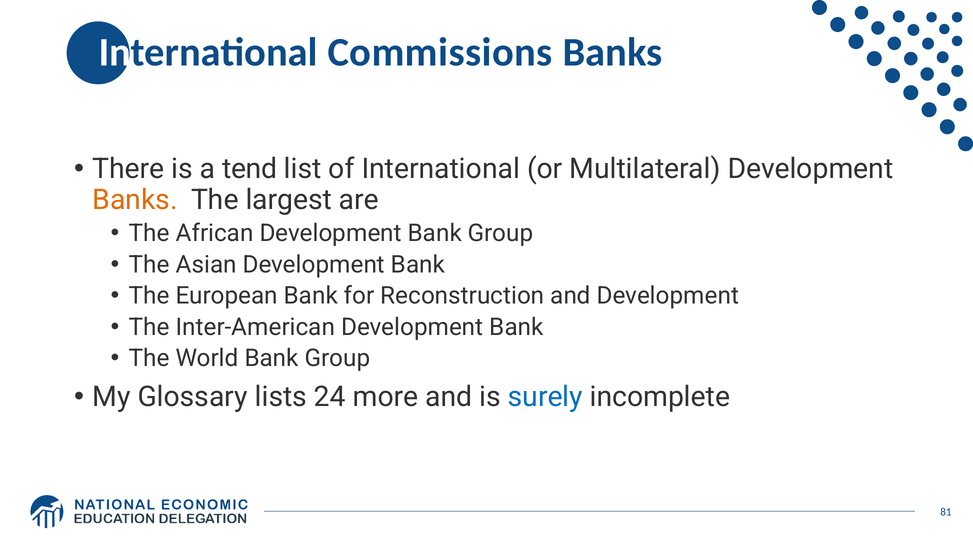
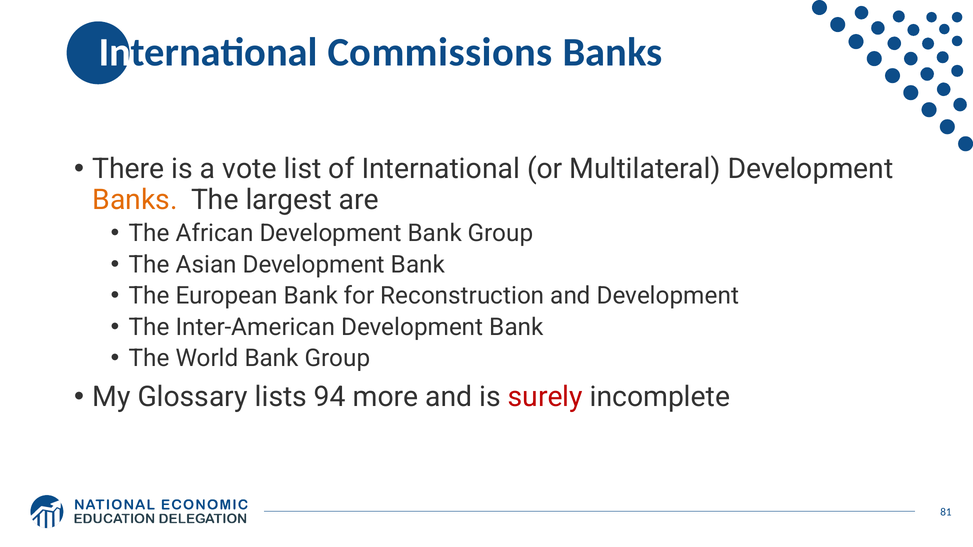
tend: tend -> vote
24: 24 -> 94
surely colour: blue -> red
